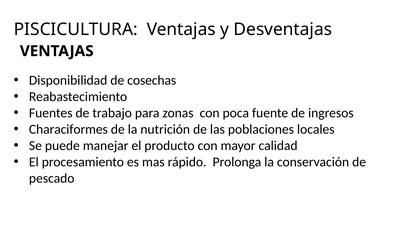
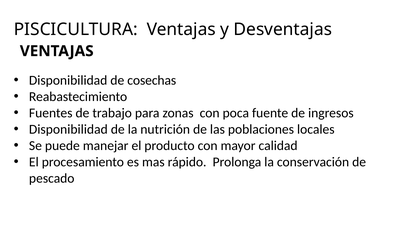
Characiformes at (68, 129): Characiformes -> Disponibilidad
